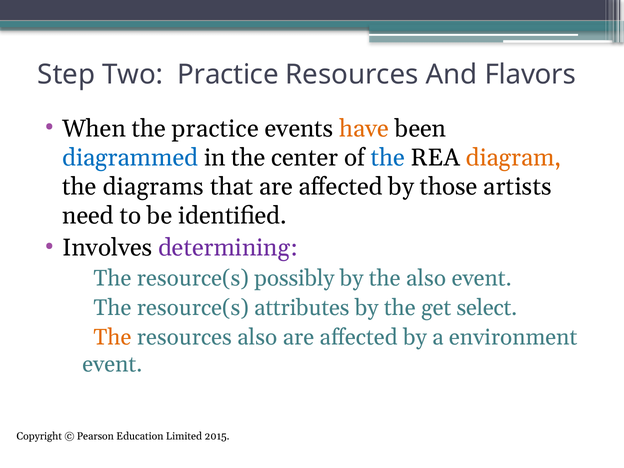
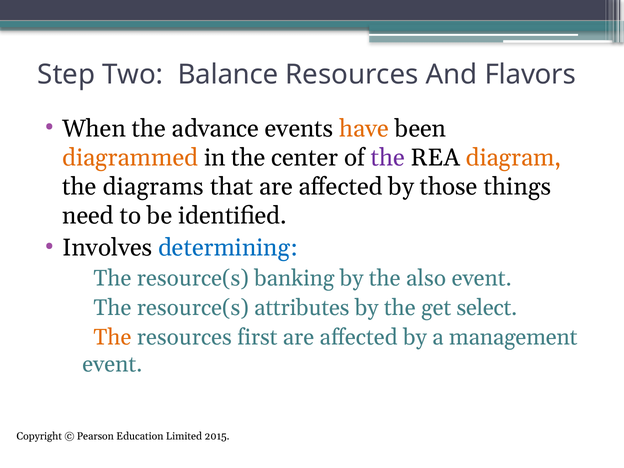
Two Practice: Practice -> Balance
the practice: practice -> advance
diagrammed colour: blue -> orange
the at (388, 158) colour: blue -> purple
artists: artists -> things
determining colour: purple -> blue
possibly: possibly -> banking
resources also: also -> first
environment: environment -> management
